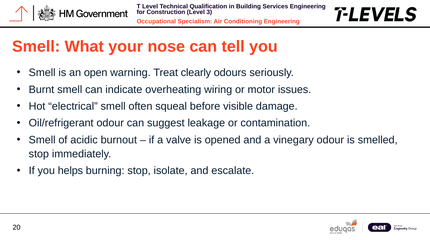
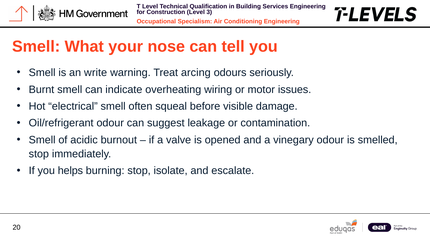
open: open -> write
clearly: clearly -> arcing
